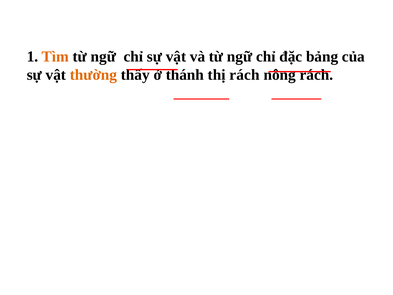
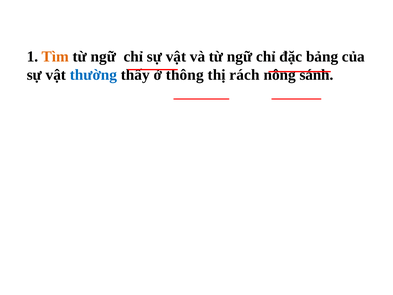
thường colour: orange -> blue
thánh: thánh -> thông
nông rách: rách -> sánh
